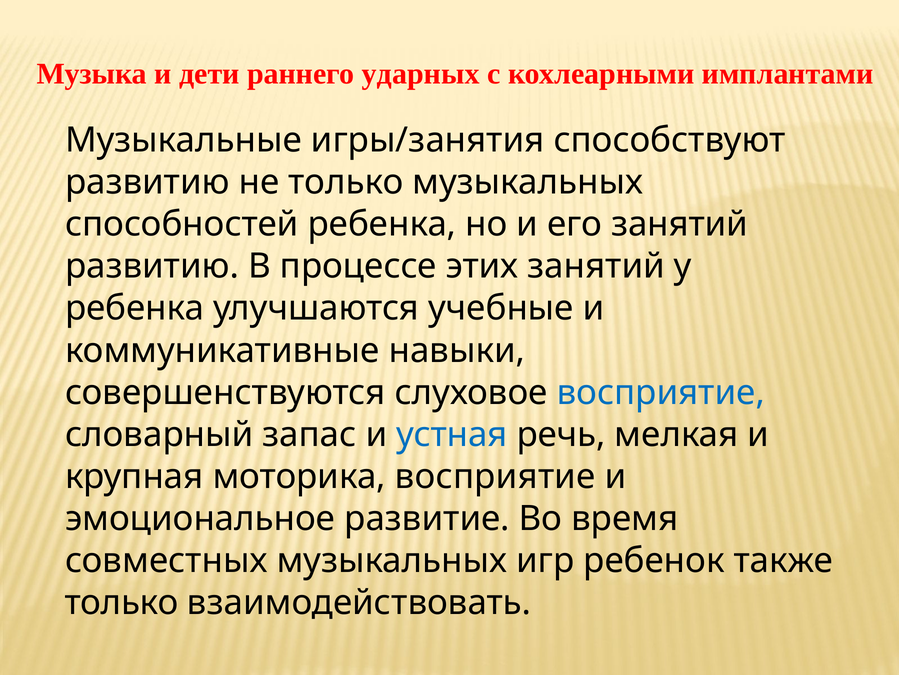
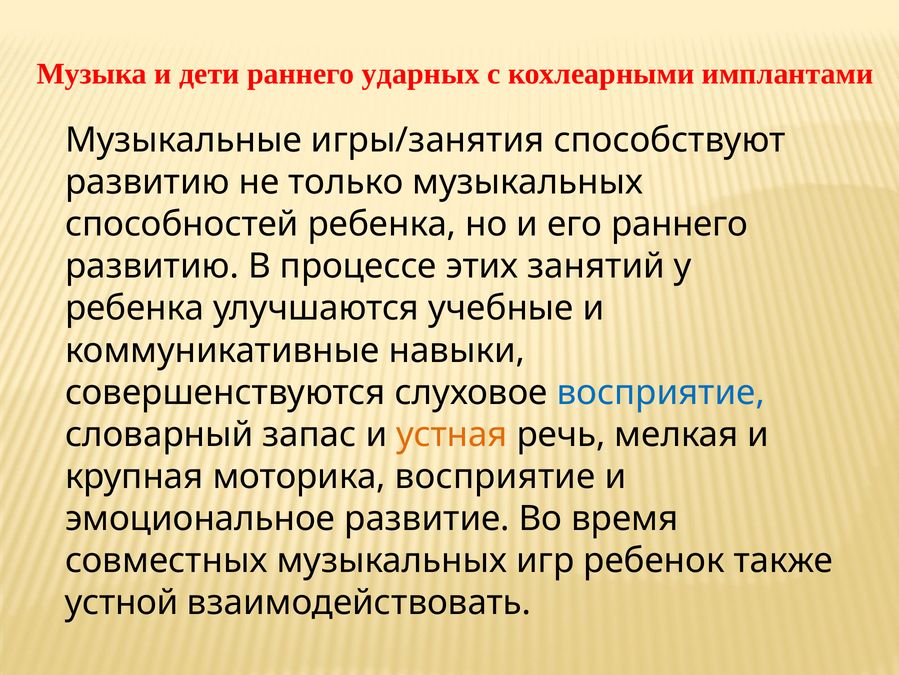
его занятий: занятий -> раннего
устная colour: blue -> orange
только at (122, 602): только -> устной
